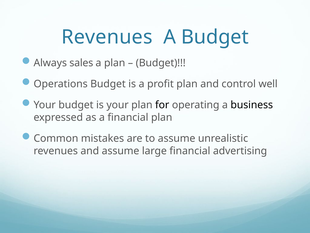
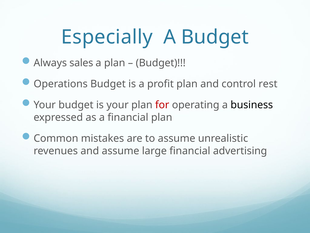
Revenues at (107, 37): Revenues -> Especially
well: well -> rest
for colour: black -> red
